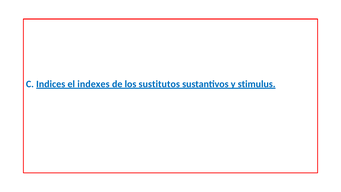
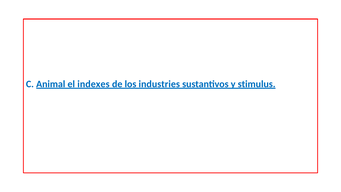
Indices: Indices -> Animal
sustitutos: sustitutos -> industries
